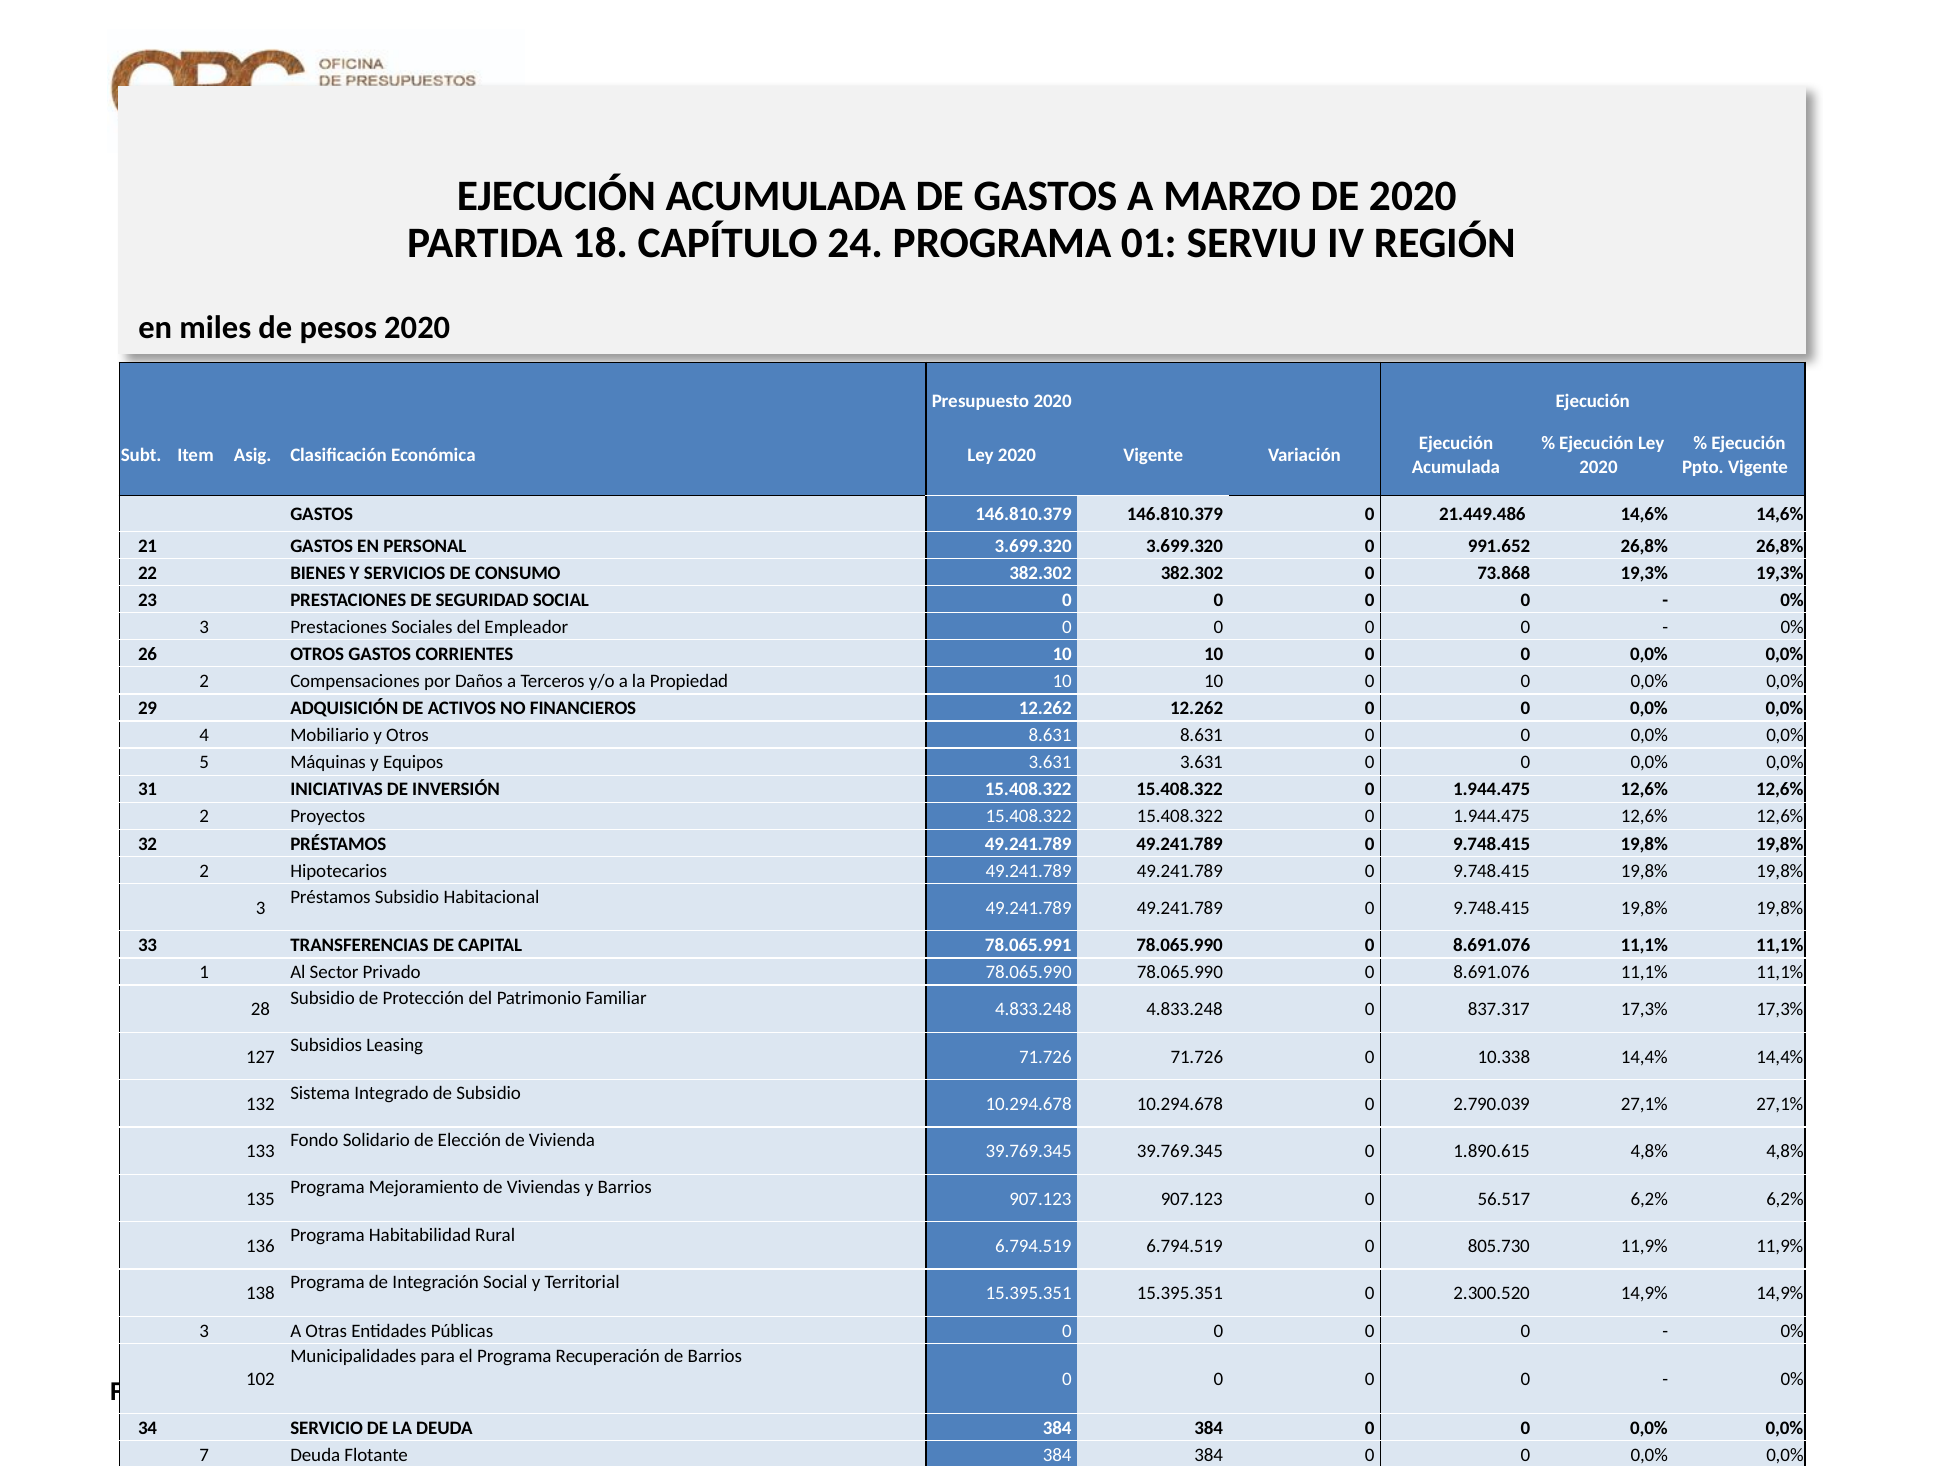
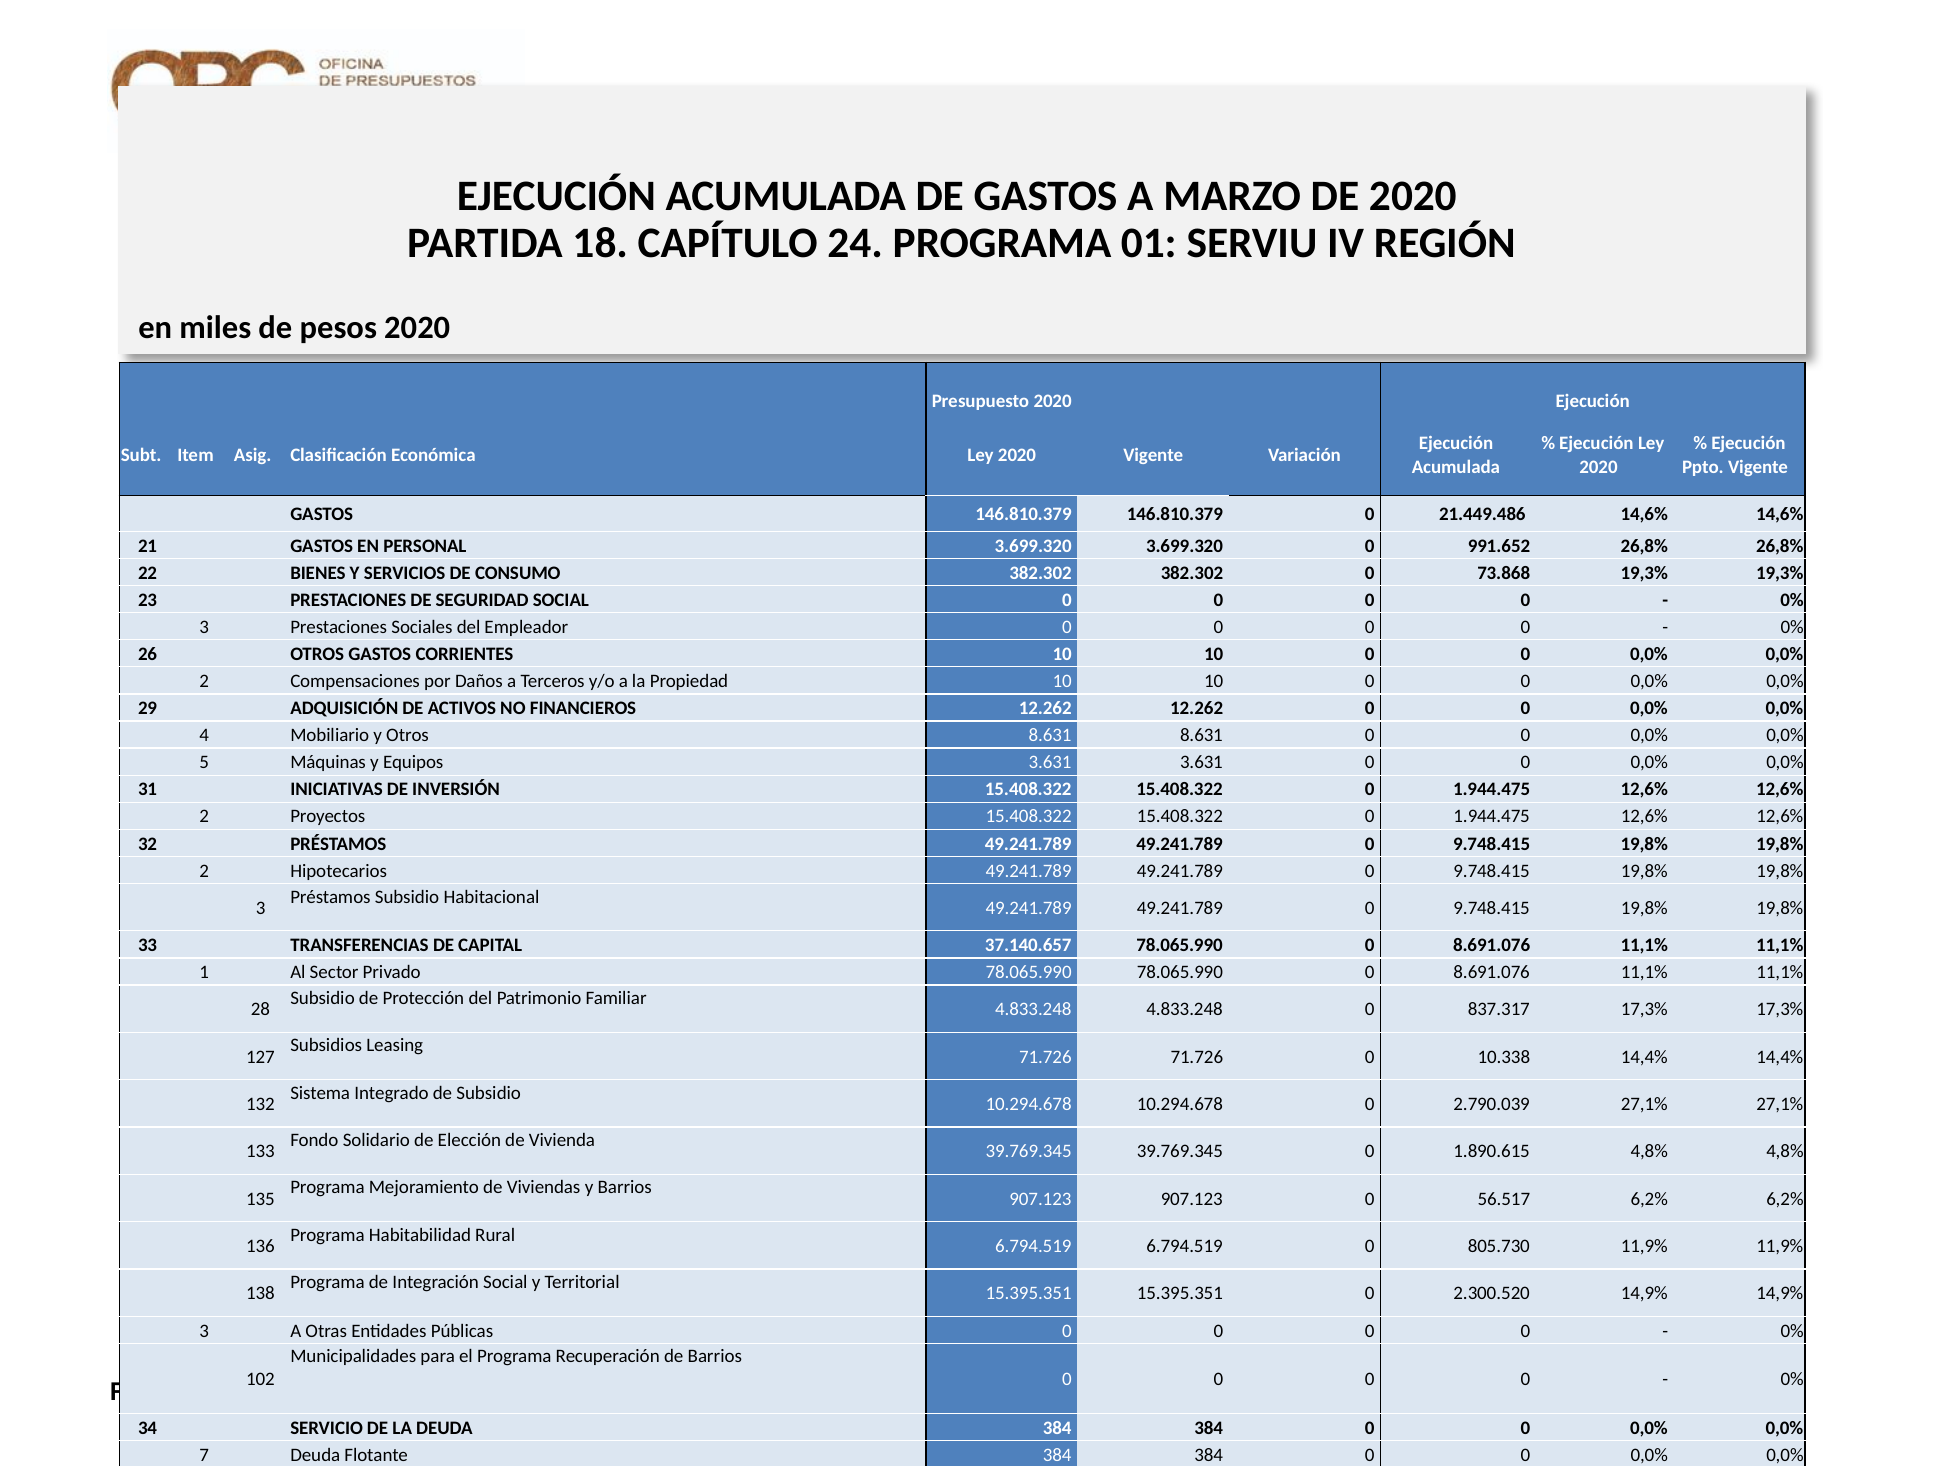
78.065.991: 78.065.991 -> 37.140.657
